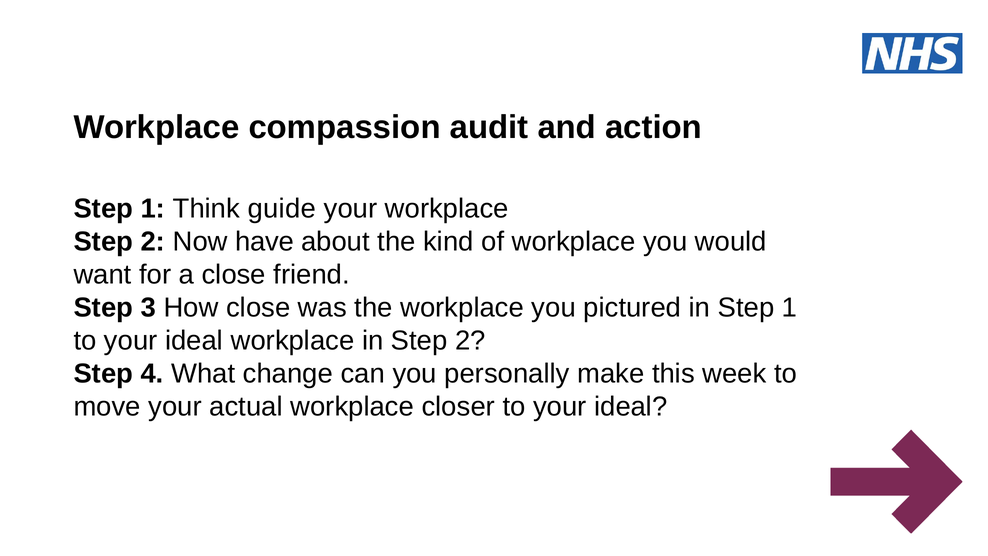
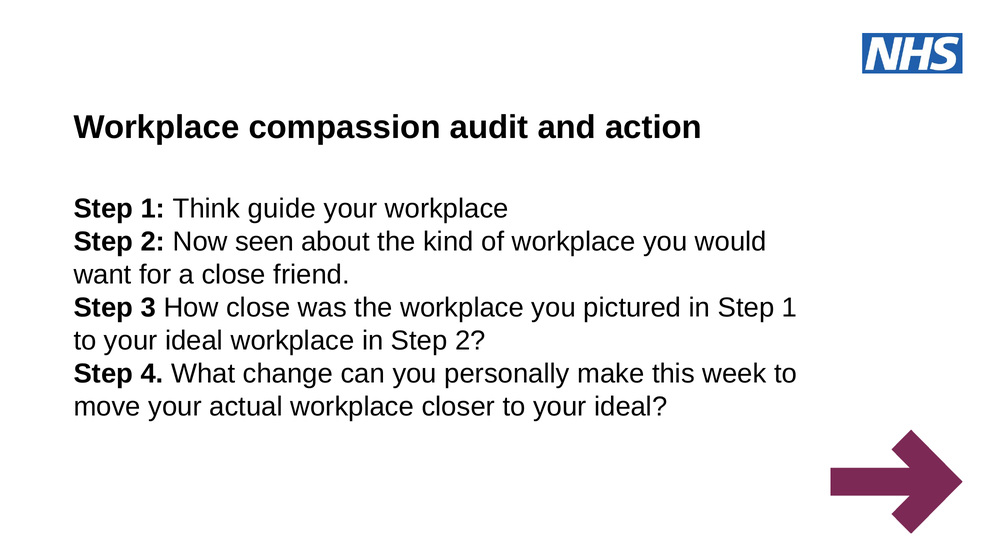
have: have -> seen
